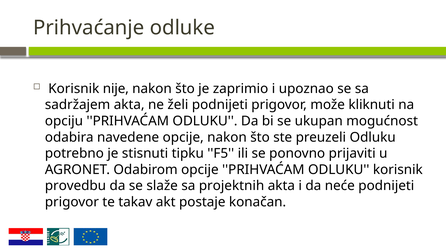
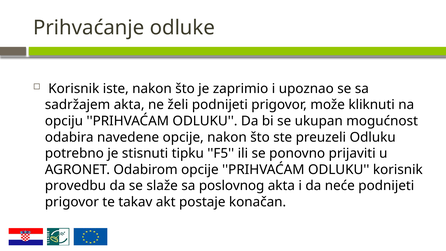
nije: nije -> iste
projektnih: projektnih -> poslovnog
